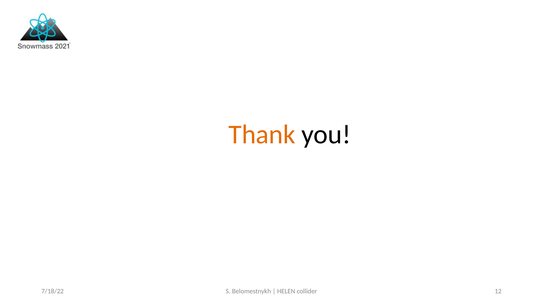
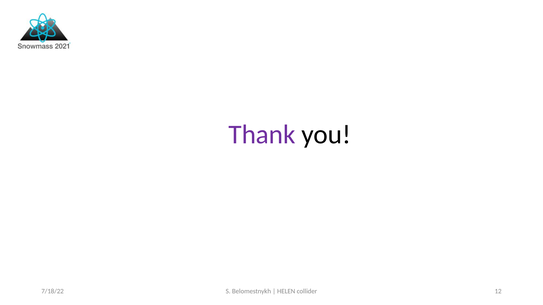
Thank colour: orange -> purple
